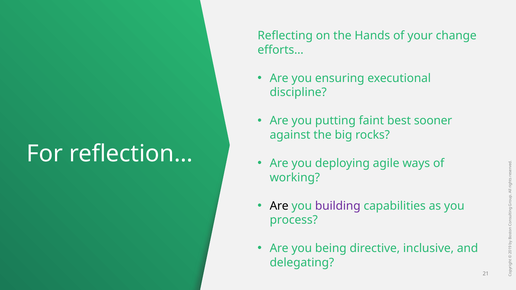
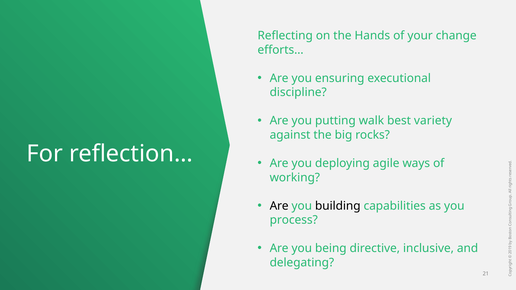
faint: faint -> walk
sooner: sooner -> variety
building colour: purple -> black
